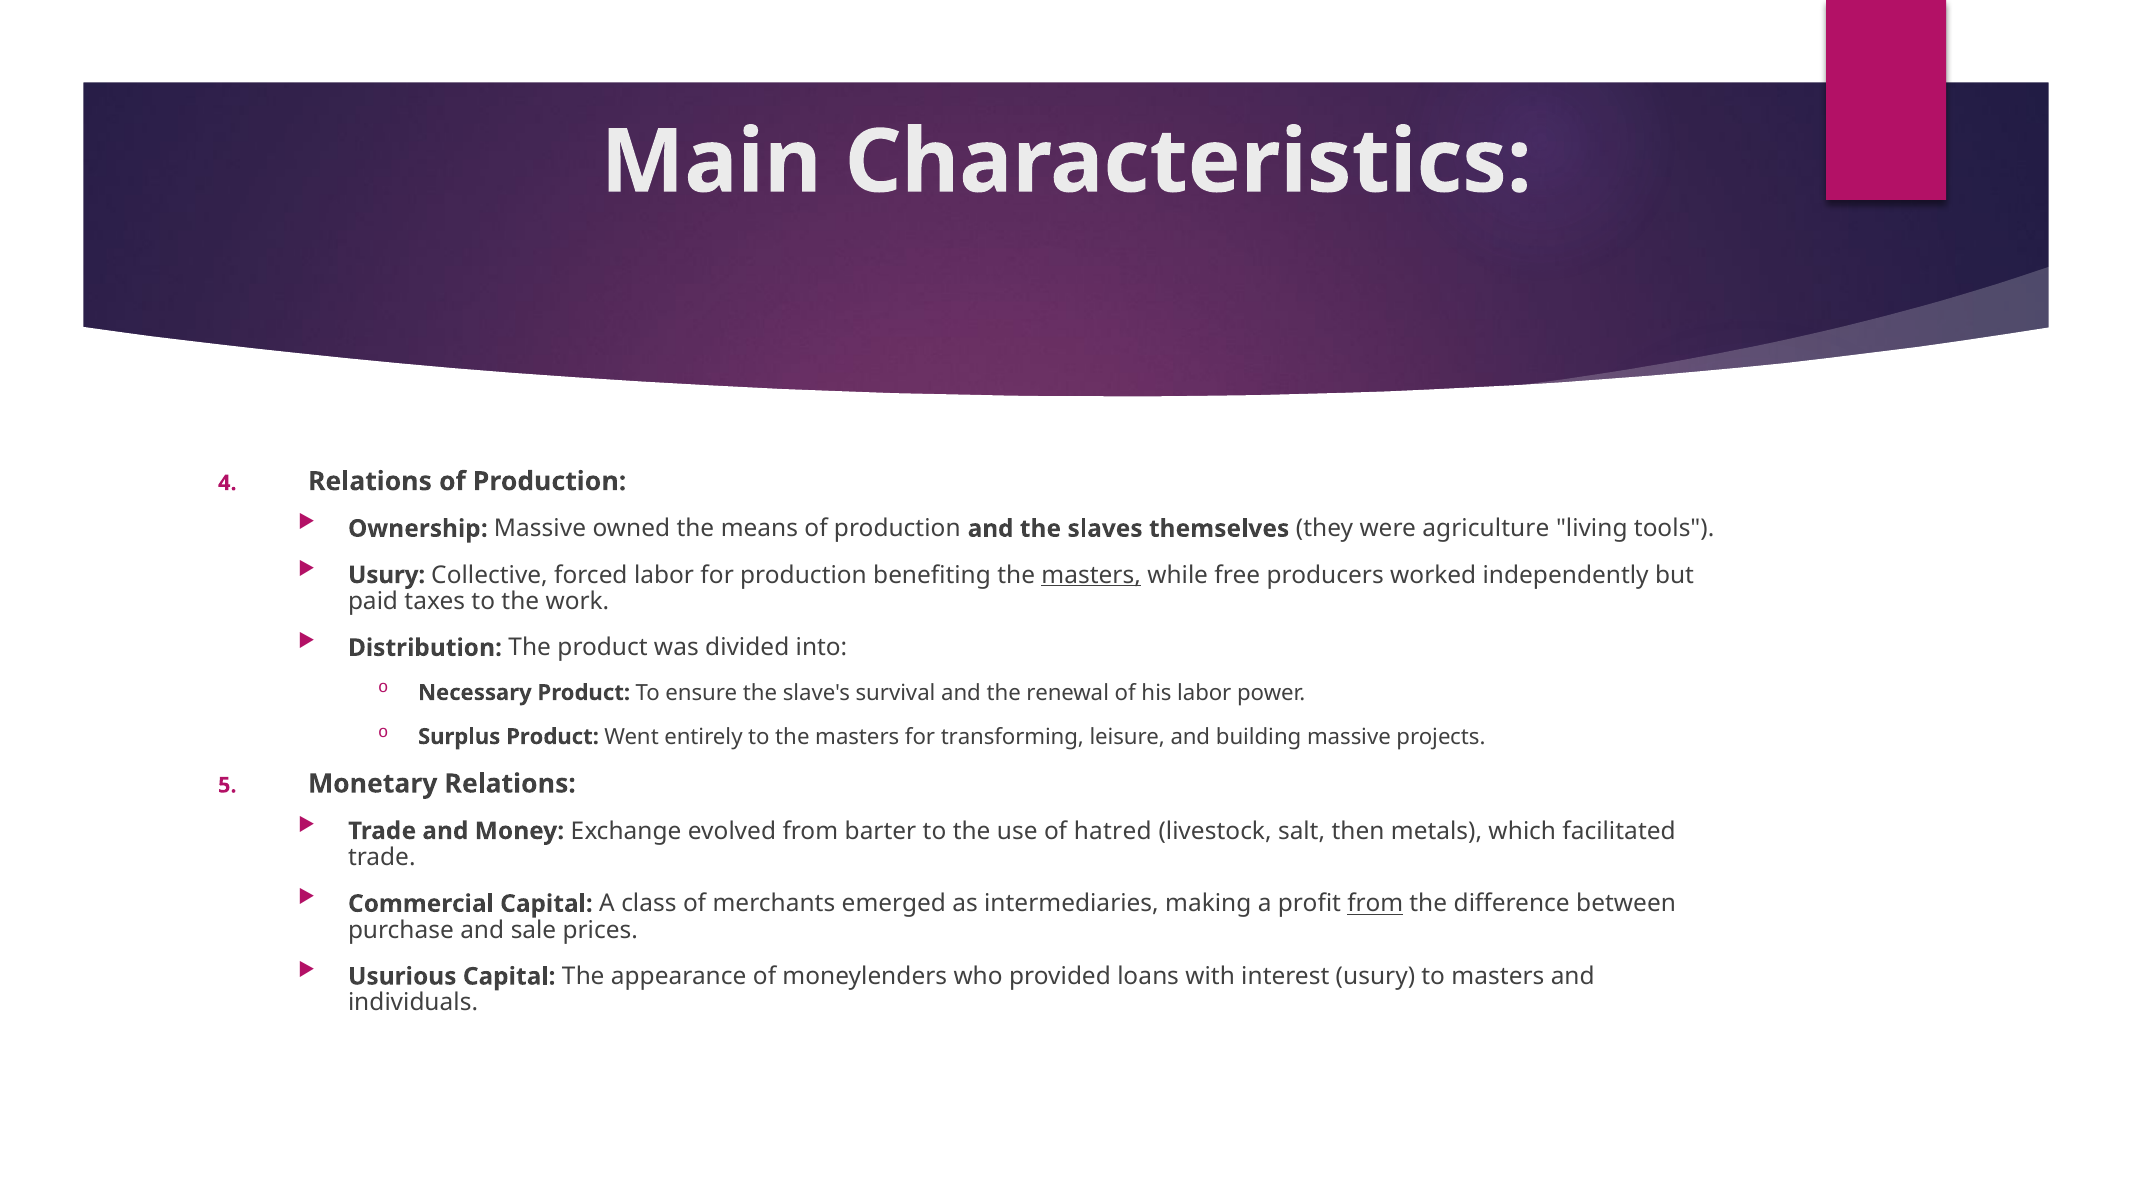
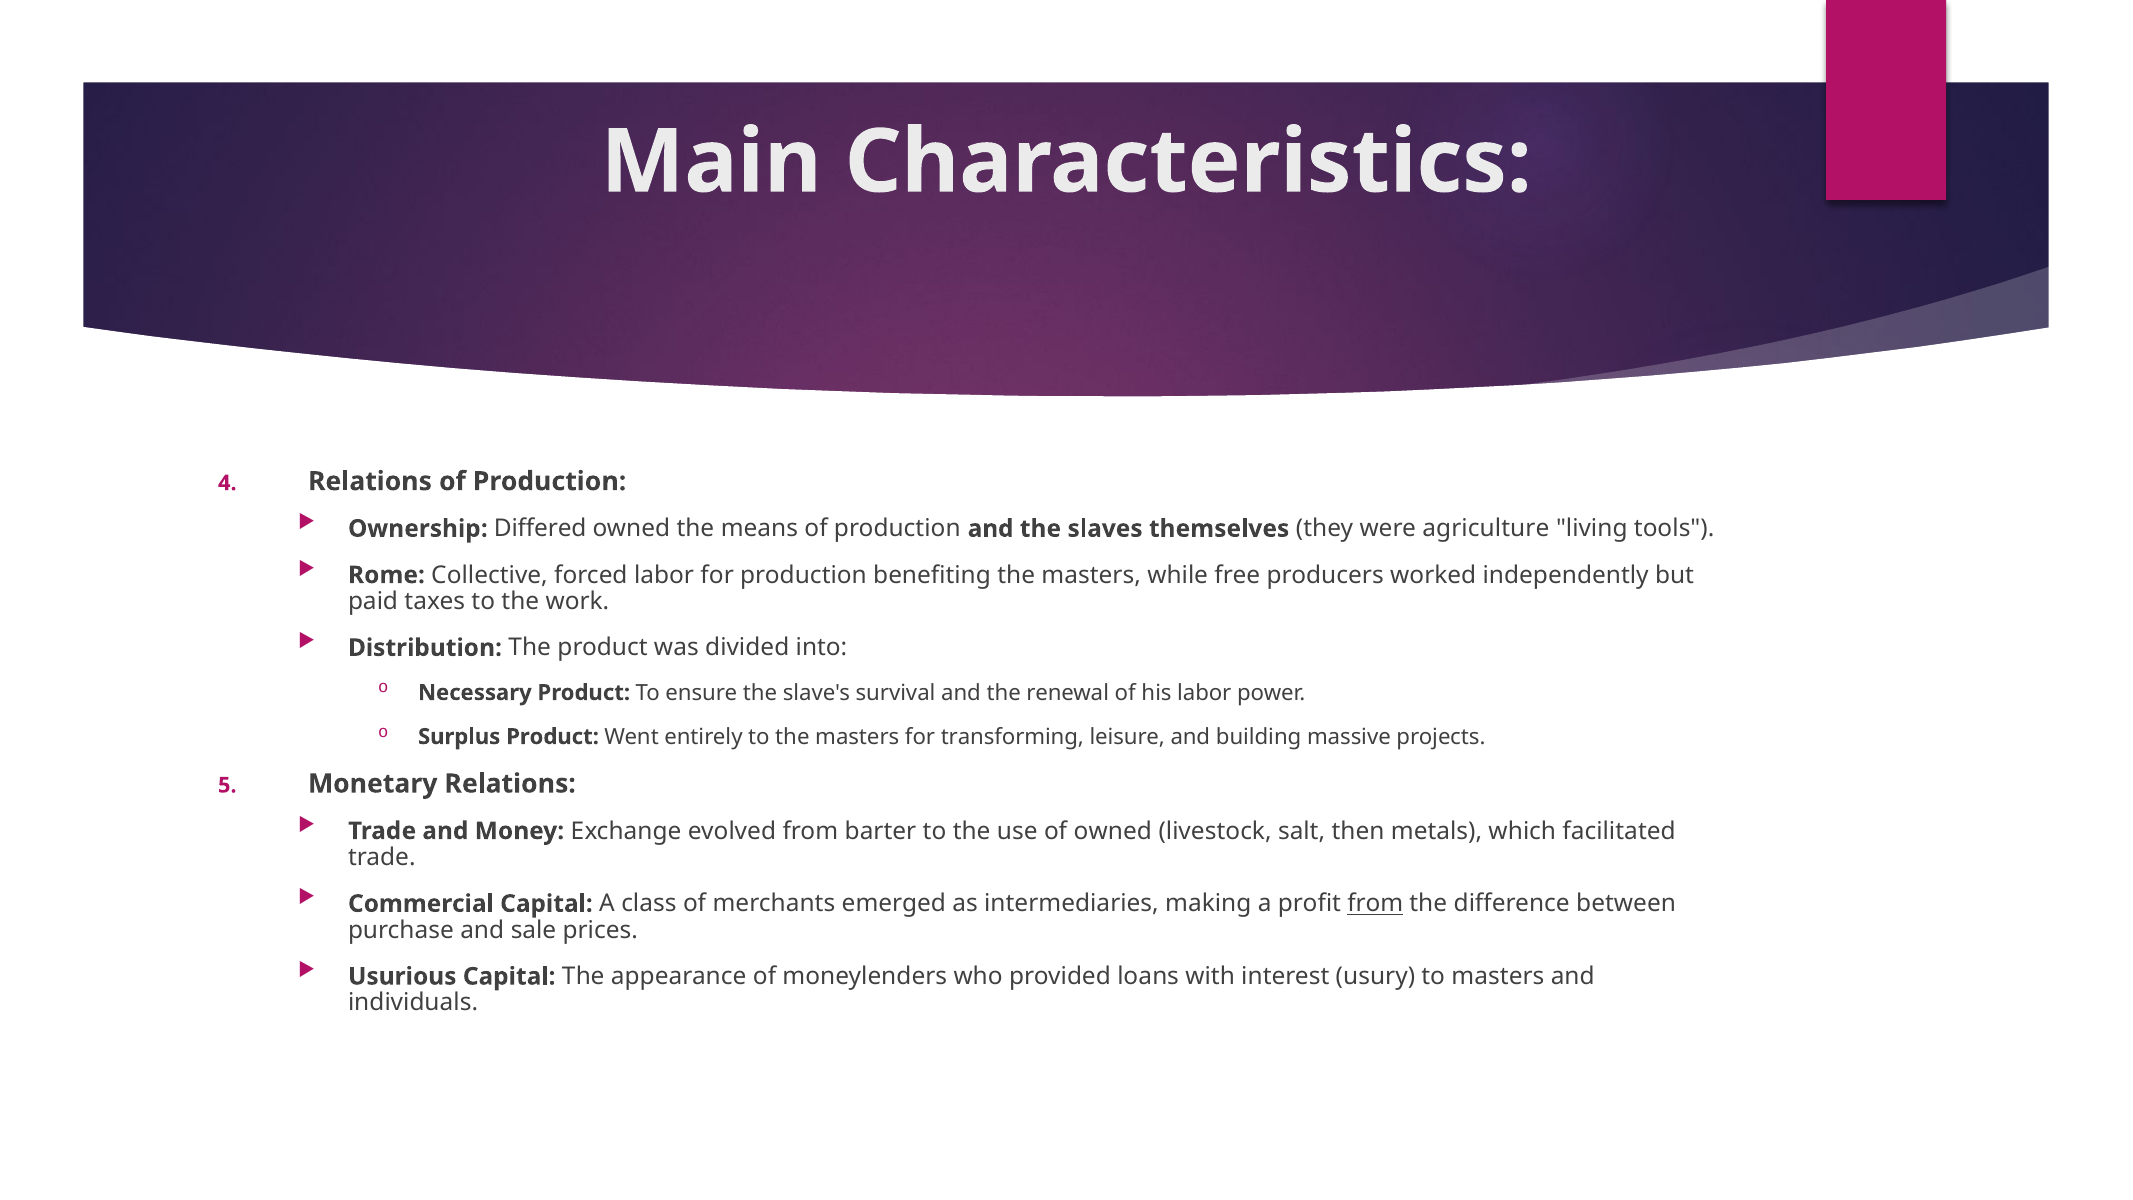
Ownership Massive: Massive -> Differed
Usury at (387, 575): Usury -> Rome
masters at (1091, 575) underline: present -> none
of hatred: hatred -> owned
